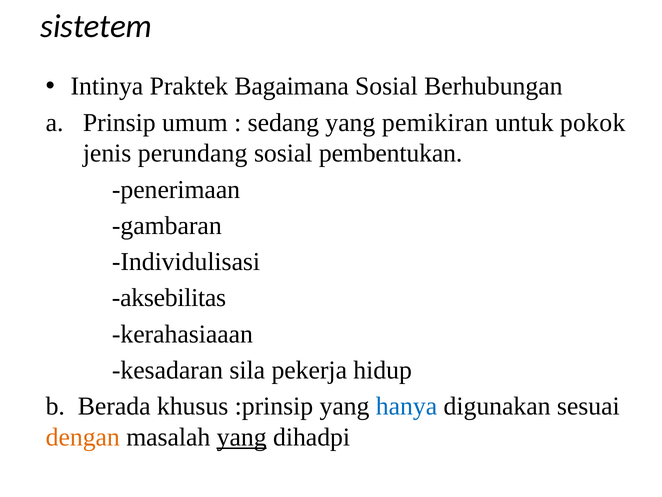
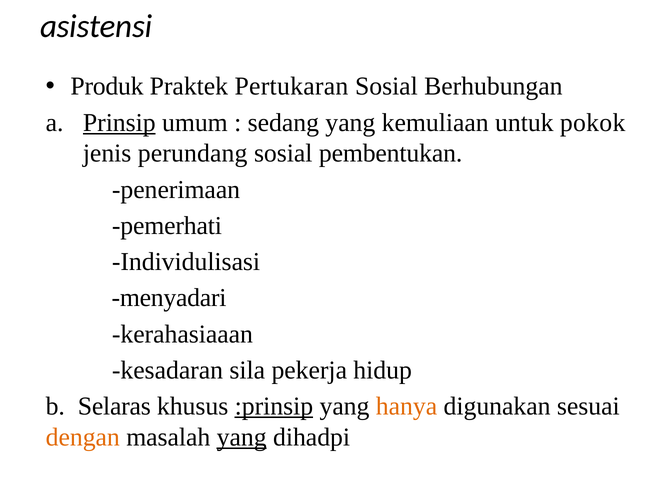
sistetem: sistetem -> asistensi
Intinya: Intinya -> Produk
Bagaimana: Bagaimana -> Pertukaran
Prinsip underline: none -> present
pemikiran: pemikiran -> kemuliaan
gambaran: gambaran -> pemerhati
aksebilitas: aksebilitas -> menyadari
Berada: Berada -> Selaras
:prinsip underline: none -> present
hanya colour: blue -> orange
